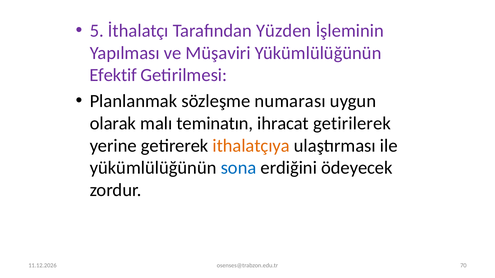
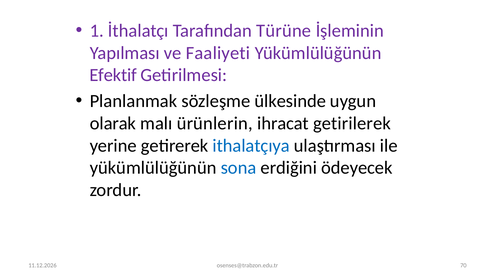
5: 5 -> 1
Yüzden: Yüzden -> Türüne
Müşaviri: Müşaviri -> Faaliyeti
numarası: numarası -> ülkesinde
teminatın: teminatın -> ürünlerin
ithalatçıya colour: orange -> blue
